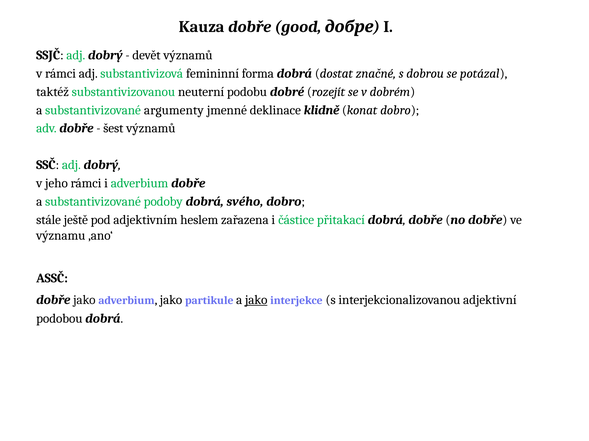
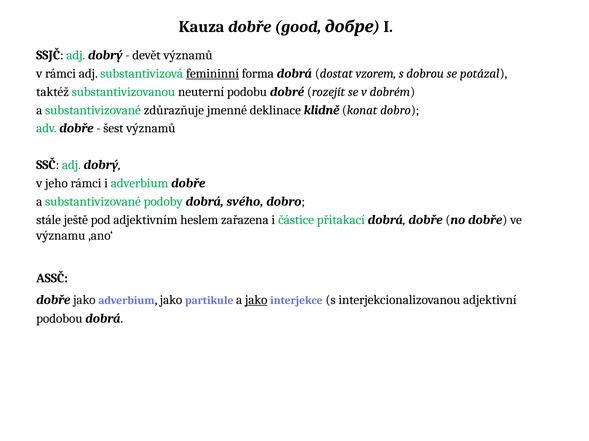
femininní underline: none -> present
značné: značné -> vzorem
argumenty: argumenty -> zdůrazňuje
